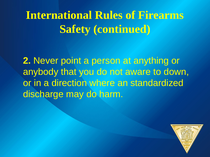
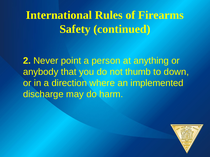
aware: aware -> thumb
standardized: standardized -> implemented
